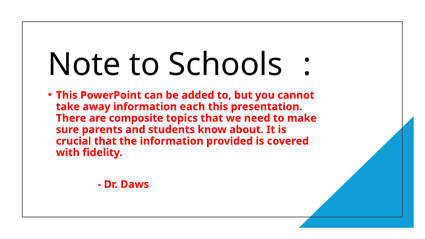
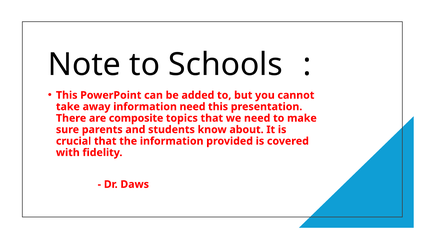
information each: each -> need
